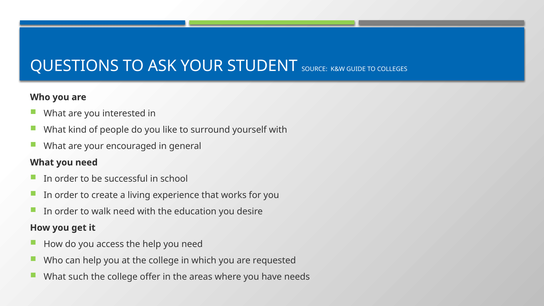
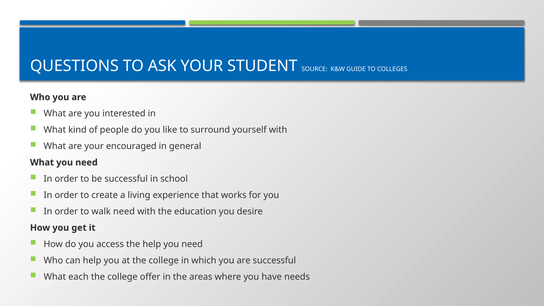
are requested: requested -> successful
such: such -> each
